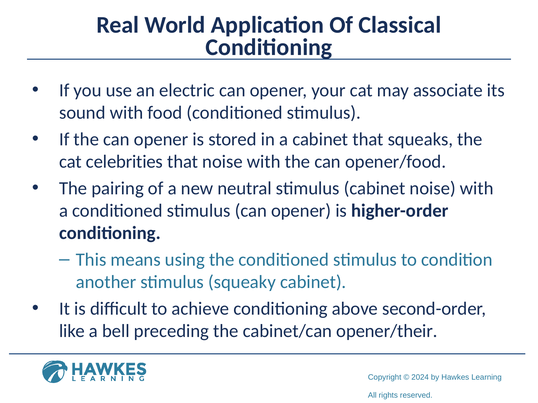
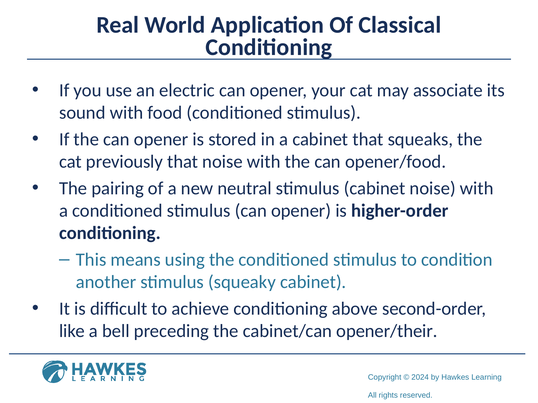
celebrities: celebrities -> previously
